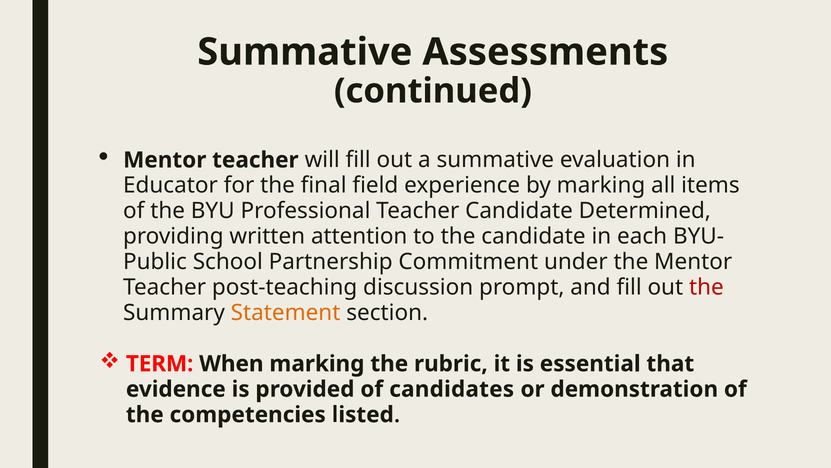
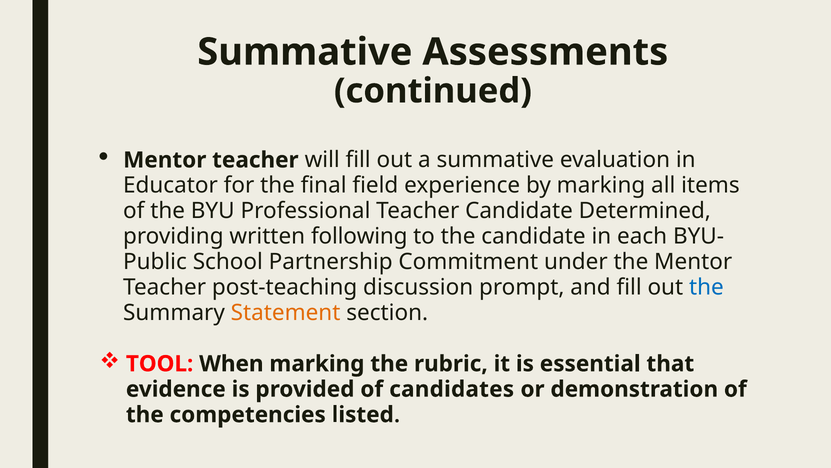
attention: attention -> following
the at (706, 287) colour: red -> blue
TERM: TERM -> TOOL
